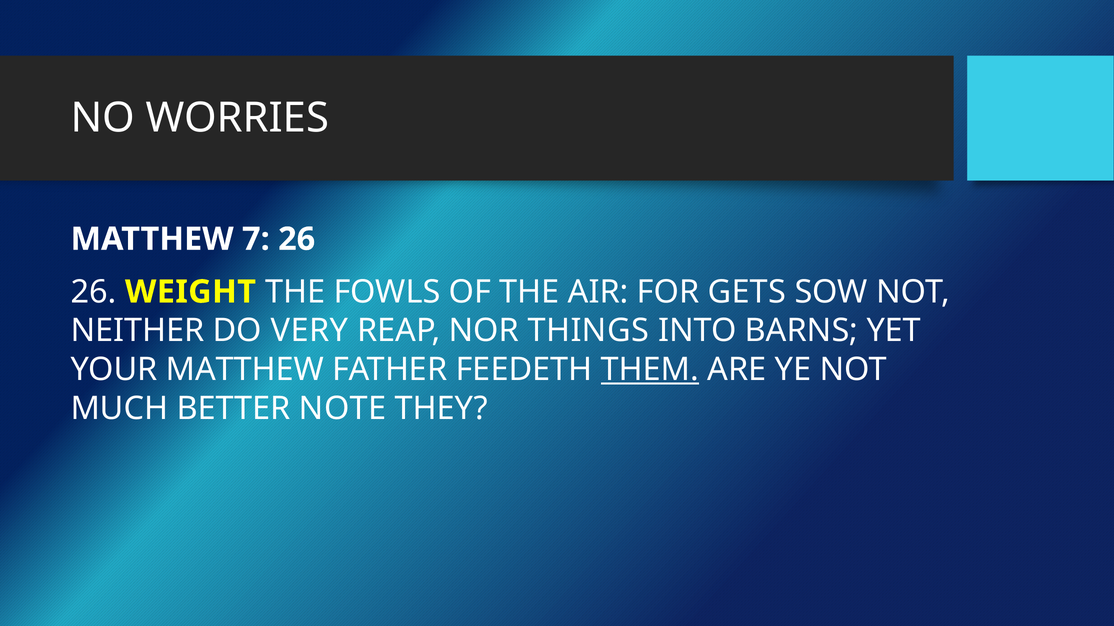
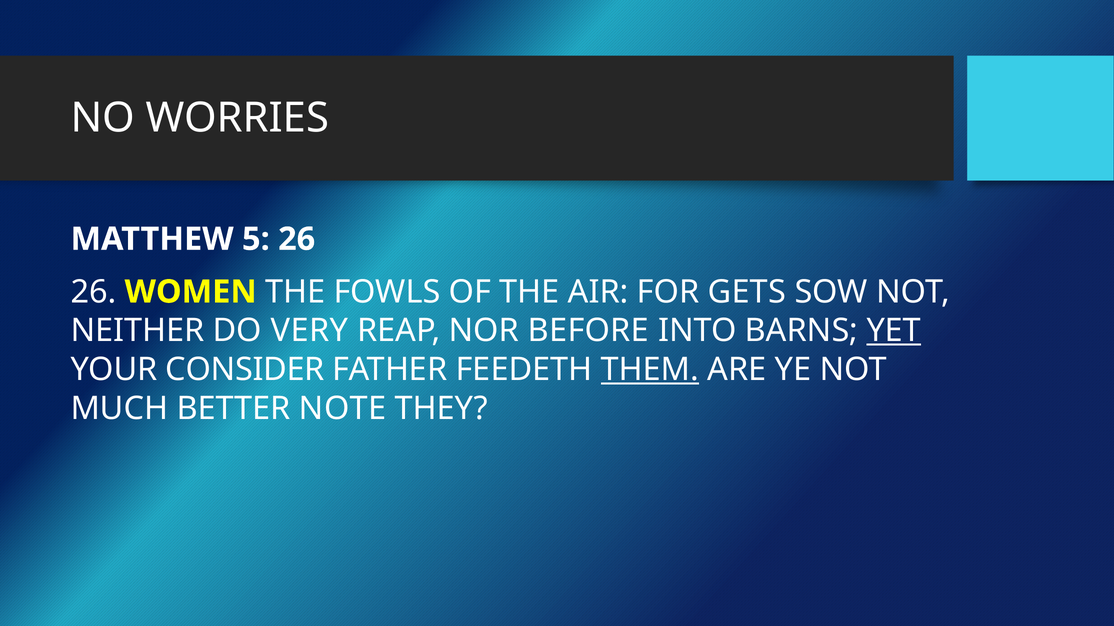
7: 7 -> 5
WEIGHT: WEIGHT -> WOMEN
THINGS: THINGS -> BEFORE
YET underline: none -> present
YOUR MATTHEW: MATTHEW -> CONSIDER
